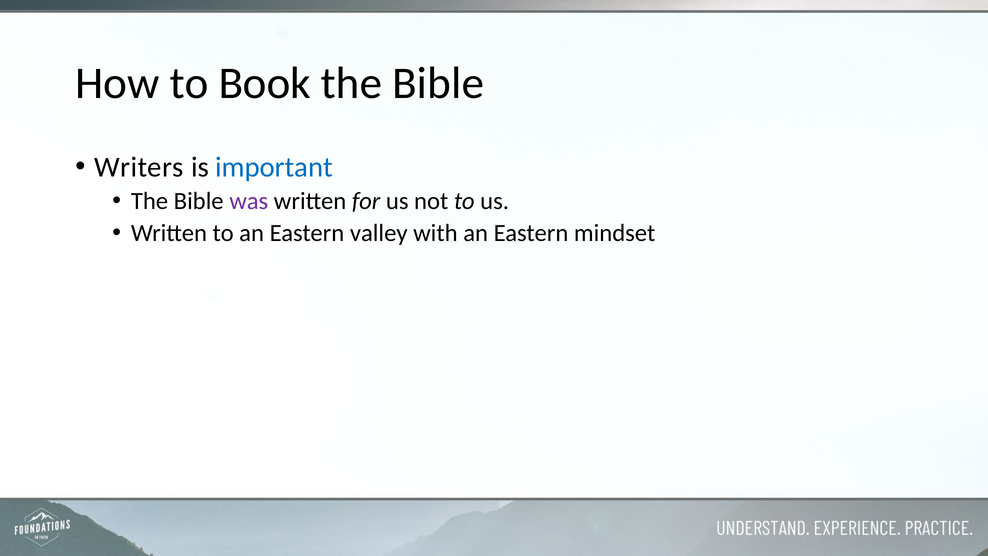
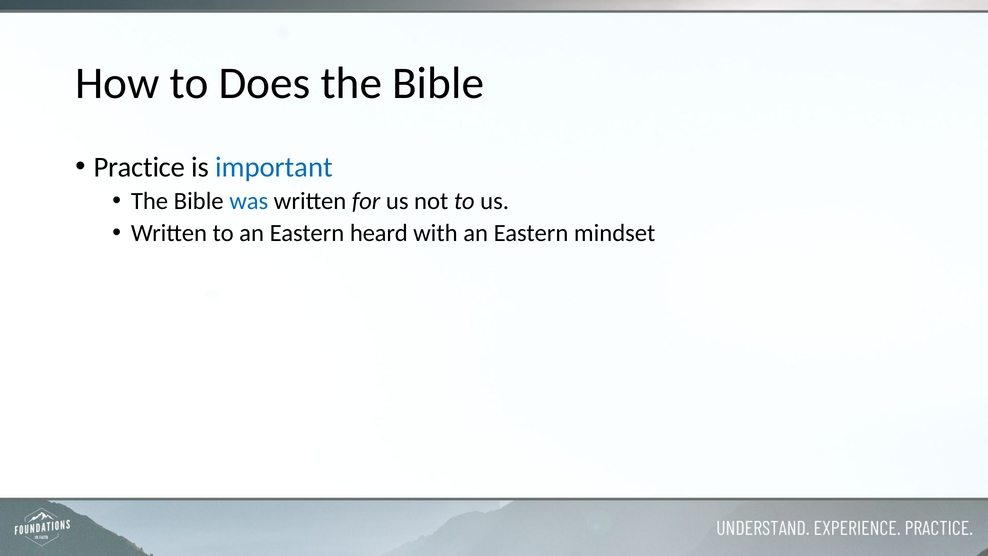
Book: Book -> Does
Writers: Writers -> Practice
was colour: purple -> blue
valley: valley -> heard
